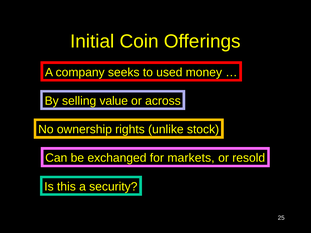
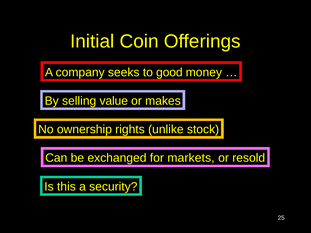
used: used -> good
across: across -> makes
